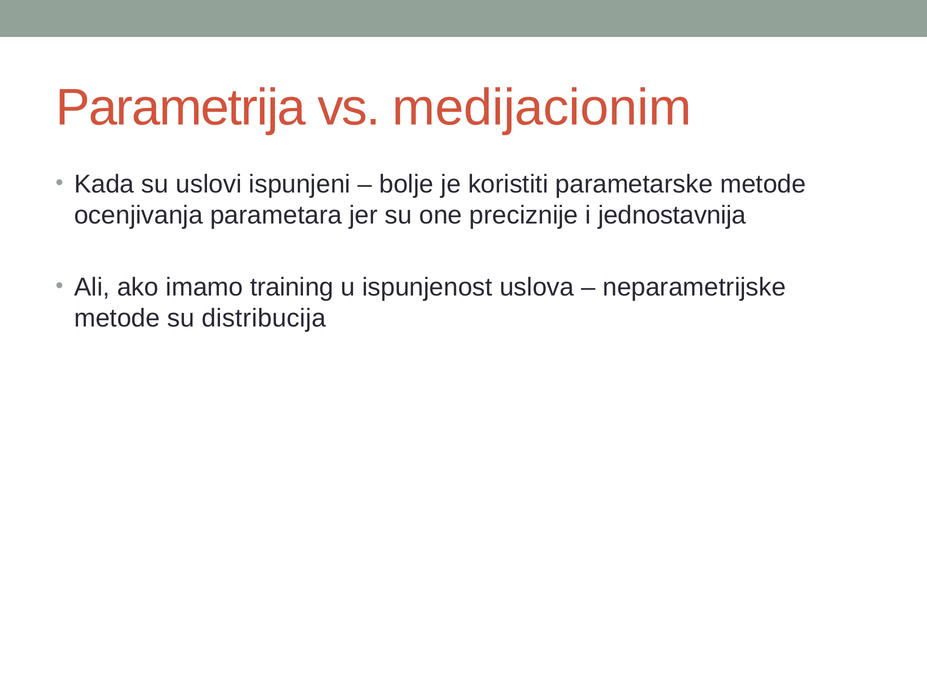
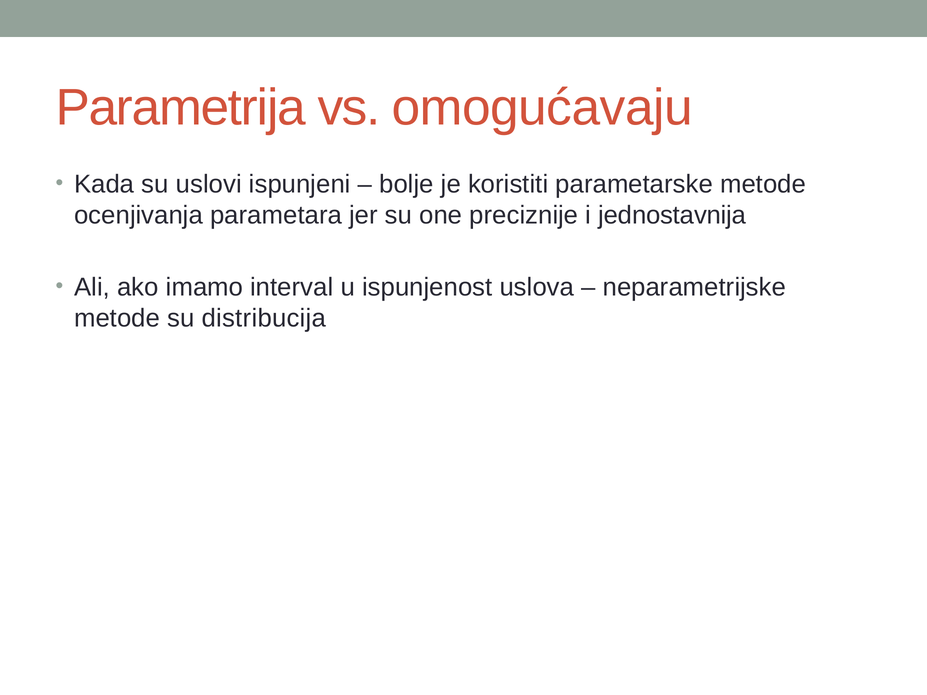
medijacionim: medijacionim -> omogućavaju
training: training -> interval
